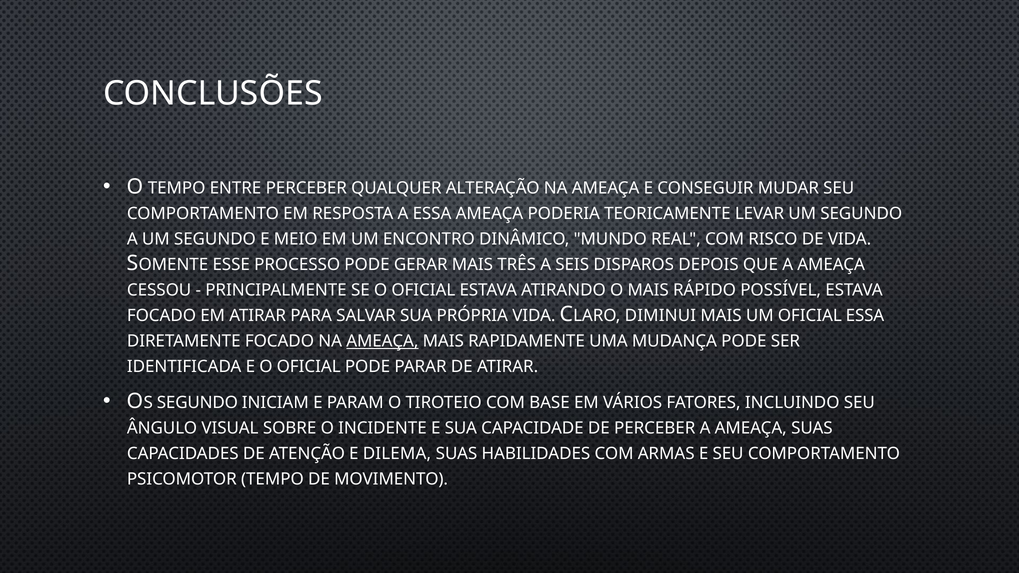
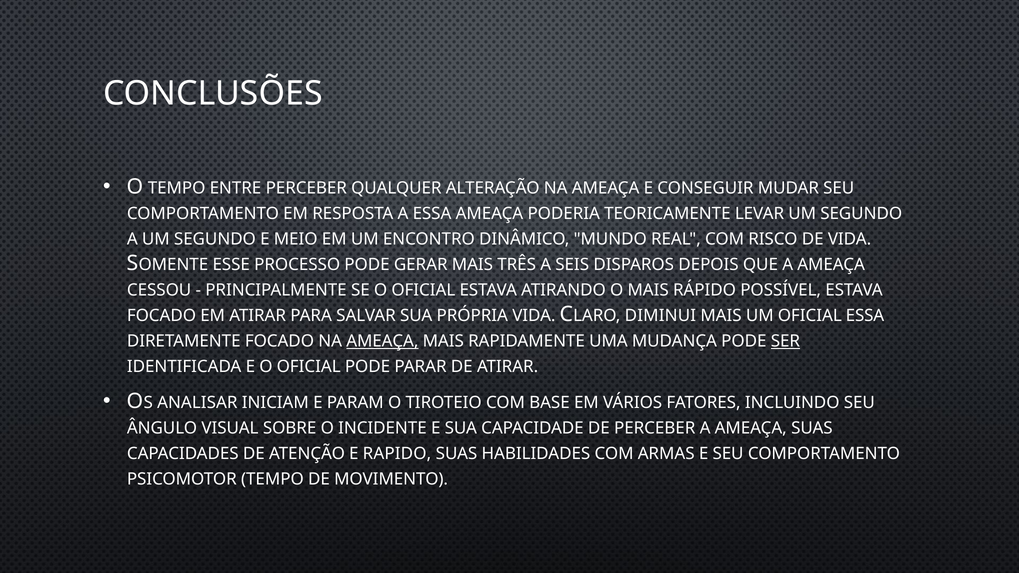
SER underline: none -> present
SEGUNDO at (197, 403): SEGUNDO -> ANALISAR
DILEMA: DILEMA -> RAPIDO
